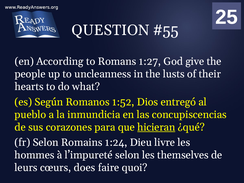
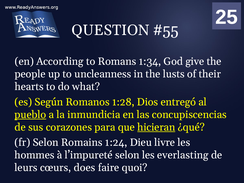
1:27: 1:27 -> 1:34
1:52: 1:52 -> 1:28
pueblo underline: none -> present
themselves: themselves -> everlasting
